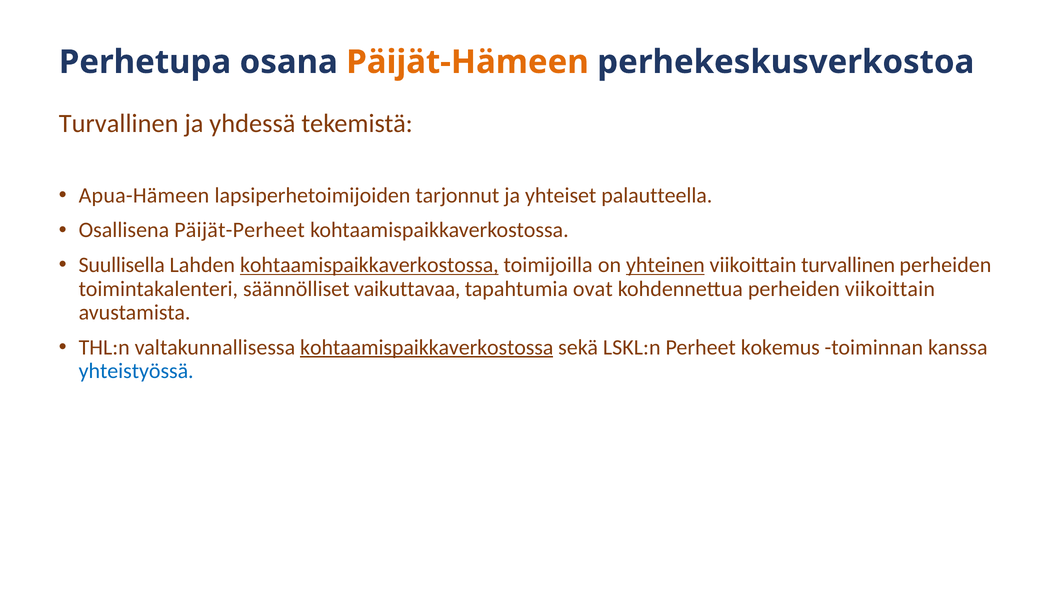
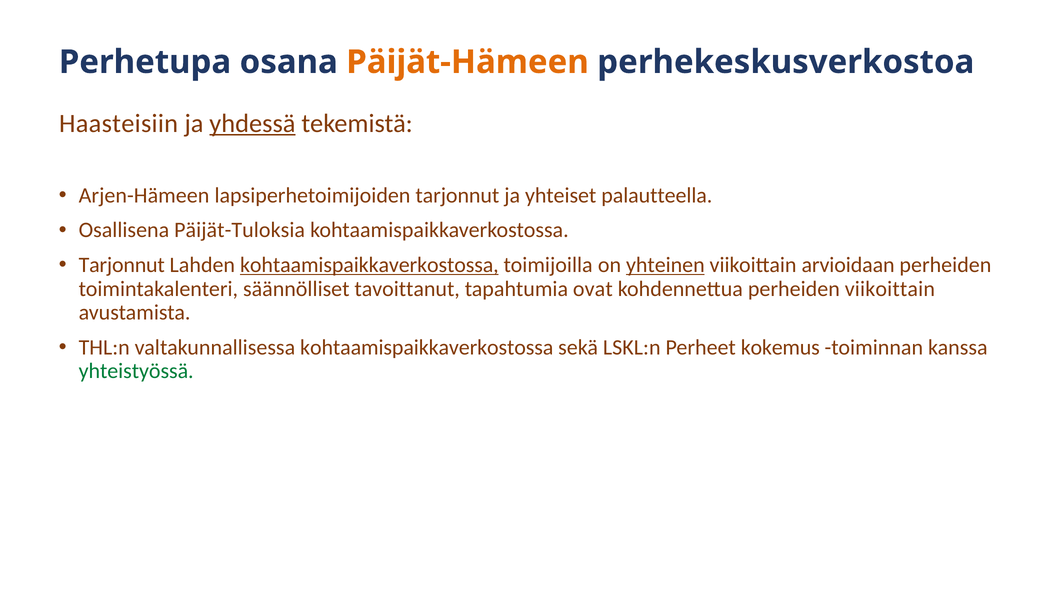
Turvallinen at (119, 123): Turvallinen -> Haasteisiin
yhdessä underline: none -> present
Apua-Hämeen: Apua-Hämeen -> Arjen-Hämeen
Päijät-Perheet: Päijät-Perheet -> Päijät-Tuloksia
Suullisella at (122, 265): Suullisella -> Tarjonnut
viikoittain turvallinen: turvallinen -> arvioidaan
vaikuttavaa: vaikuttavaa -> tavoittanut
kohtaamispaikkaverkostossa at (427, 347) underline: present -> none
yhteistyössä colour: blue -> green
